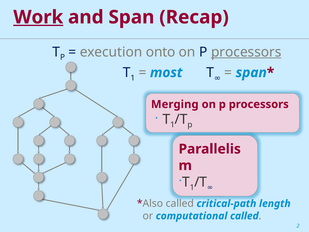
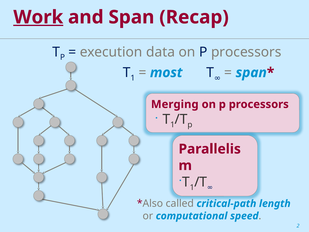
onto: onto -> data
processors at (246, 52) underline: present -> none
computational called: called -> speed
